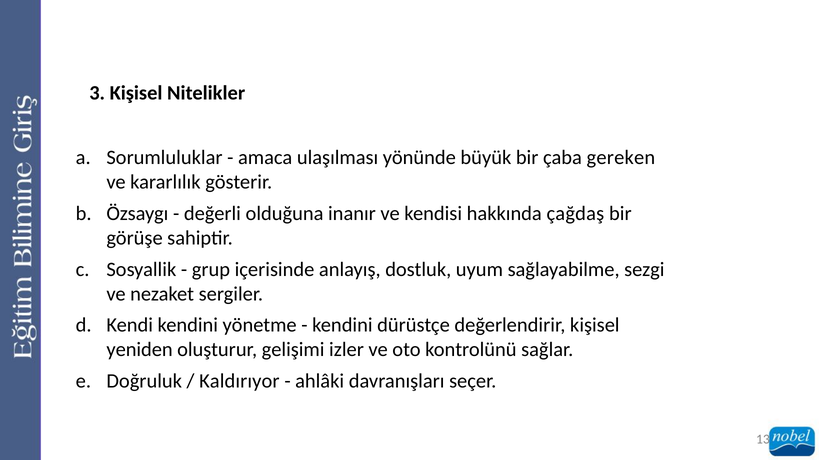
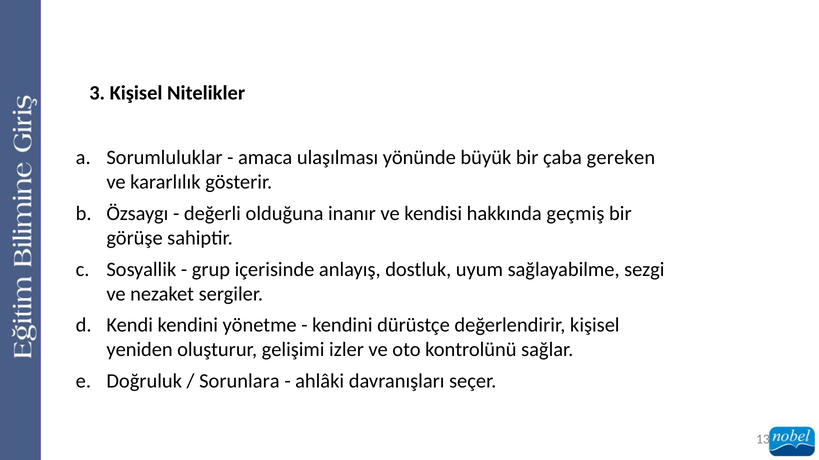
çağdaş: çağdaş -> geçmiş
Kaldırıyor: Kaldırıyor -> Sorunlara
